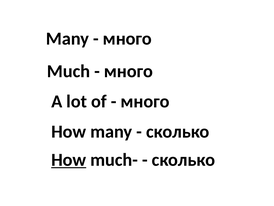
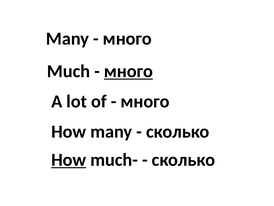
много at (128, 71) underline: none -> present
